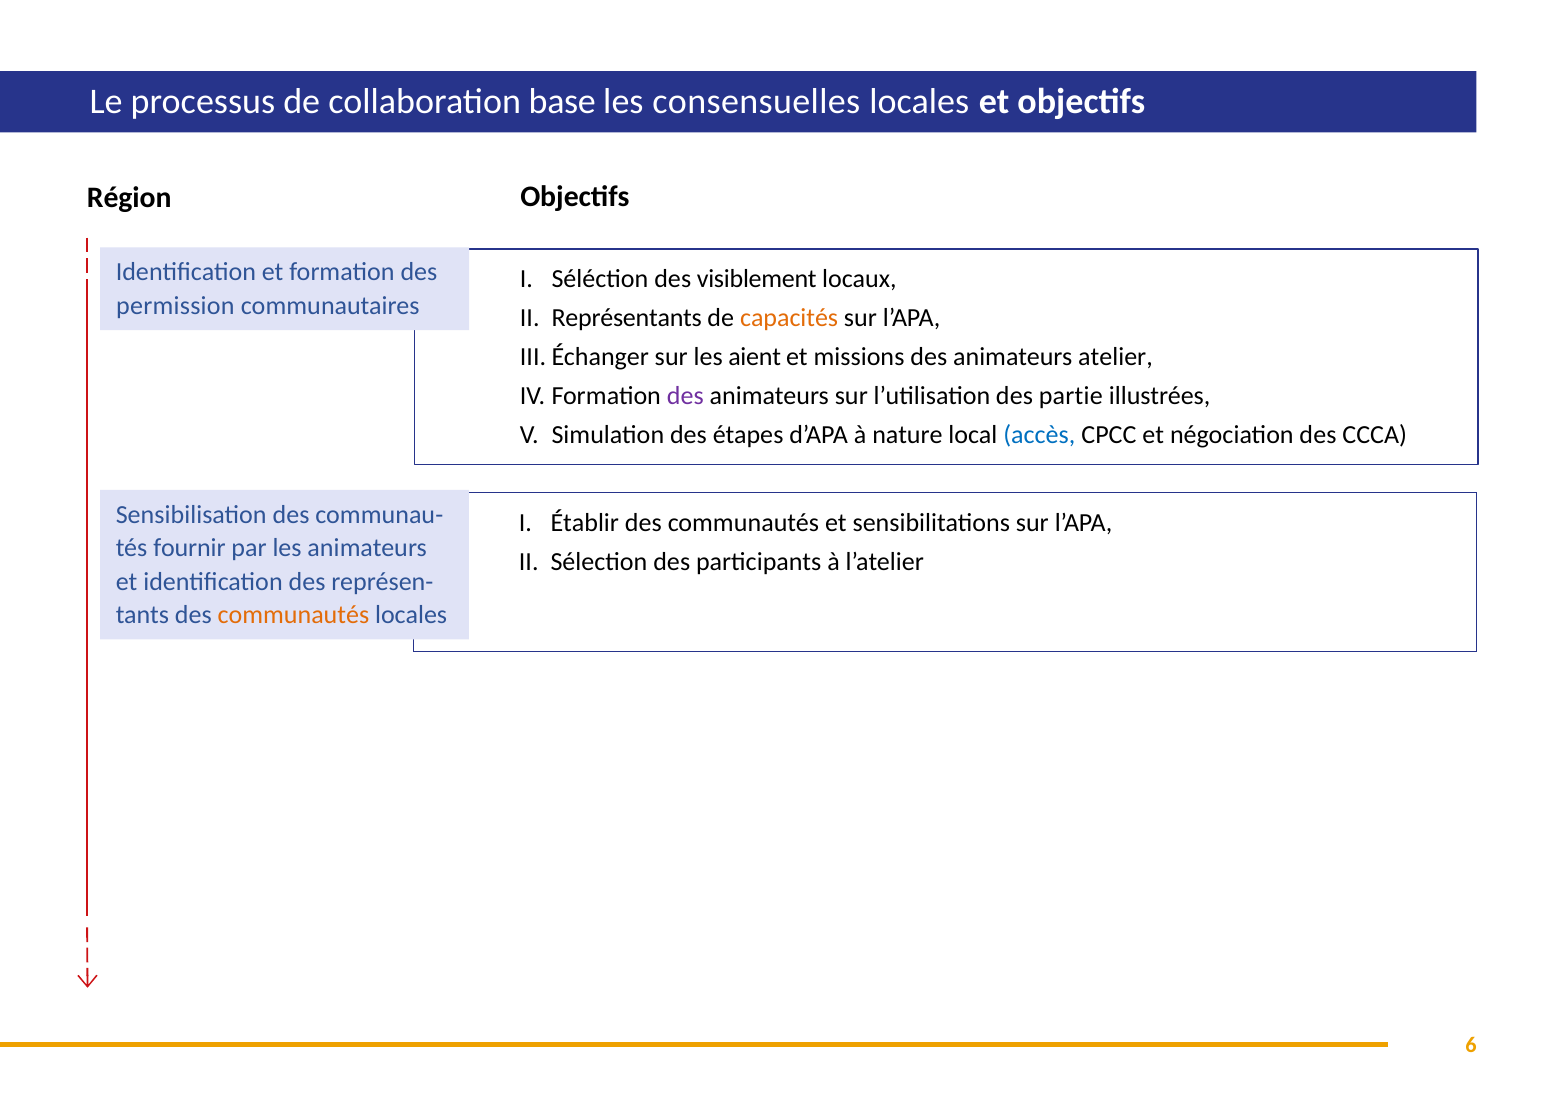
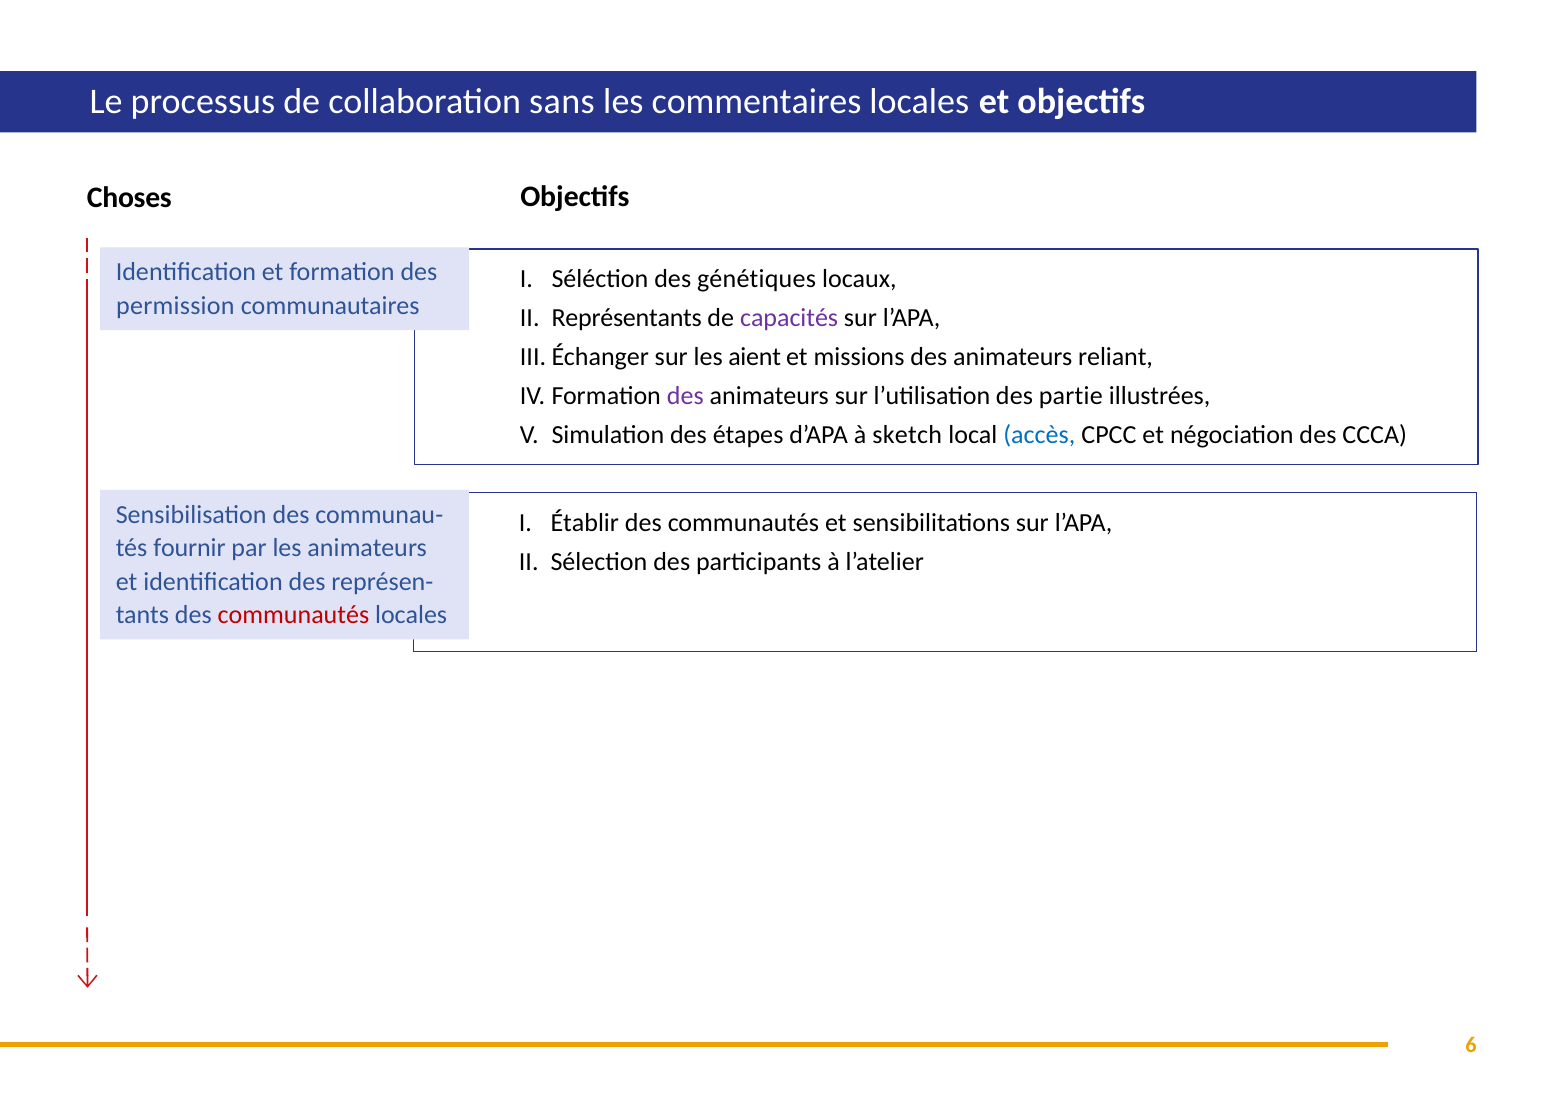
base: base -> sans
consensuelles: consensuelles -> commentaires
Région: Région -> Choses
visiblement: visiblement -> génétiques
capacités colour: orange -> purple
atelier: atelier -> reliant
nature: nature -> sketch
communautés at (293, 615) colour: orange -> red
